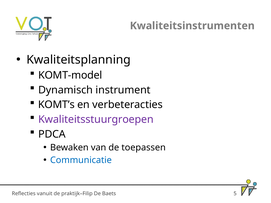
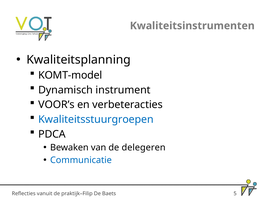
KOMT’s: KOMT’s -> VOOR’s
Kwaliteitsstuurgroepen colour: purple -> blue
toepassen: toepassen -> delegeren
